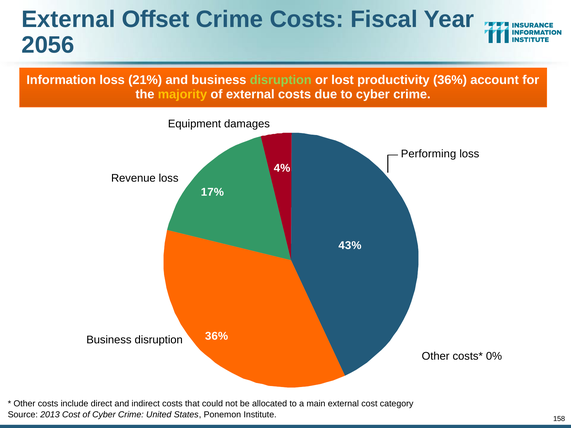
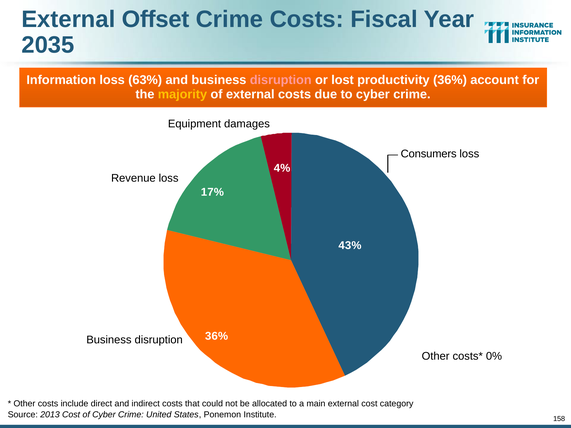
2056: 2056 -> 2035
21%: 21% -> 63%
disruption at (281, 80) colour: light green -> pink
Performing: Performing -> Consumers
